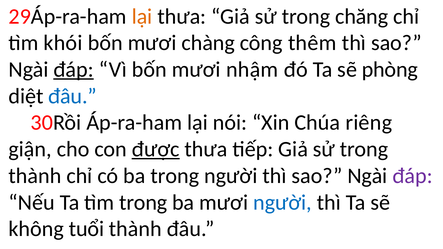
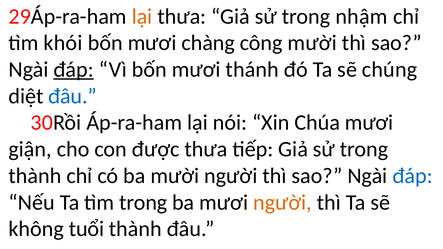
chăng: chăng -> nhậm
công thêm: thêm -> mười
nhậm: nhậm -> thánh
phòng: phòng -> chúng
Chúa riêng: riêng -> mươi
được underline: present -> none
ba trong: trong -> mười
đáp at (413, 176) colour: purple -> blue
người at (282, 203) colour: blue -> orange
